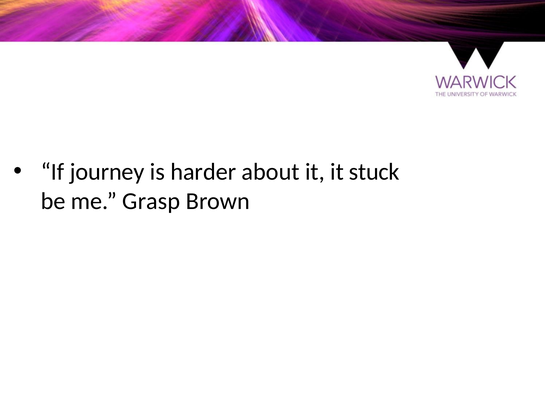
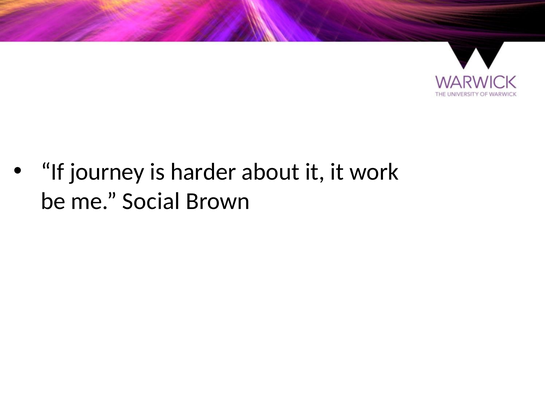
stuck: stuck -> work
Grasp: Grasp -> Social
